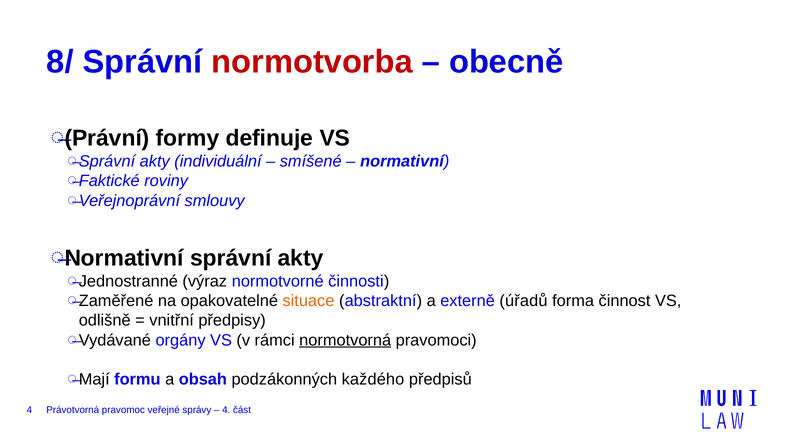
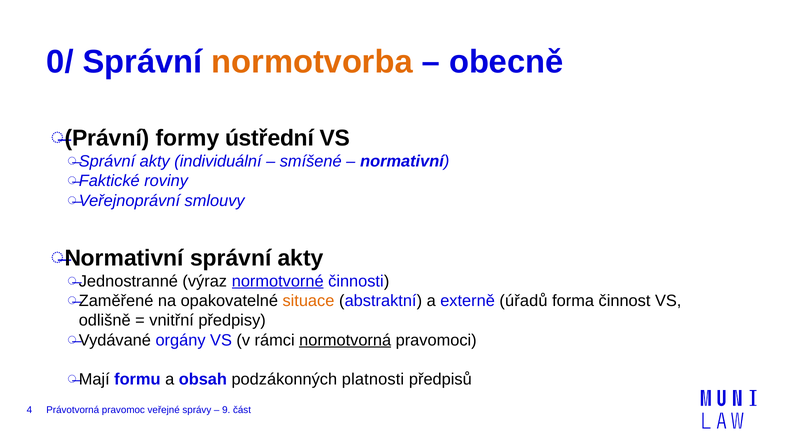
8/: 8/ -> 0/
normotvorba colour: red -> orange
definuje: definuje -> ústřední
normotvorné underline: none -> present
každého: každého -> platnosti
4 at (226, 410): 4 -> 9
